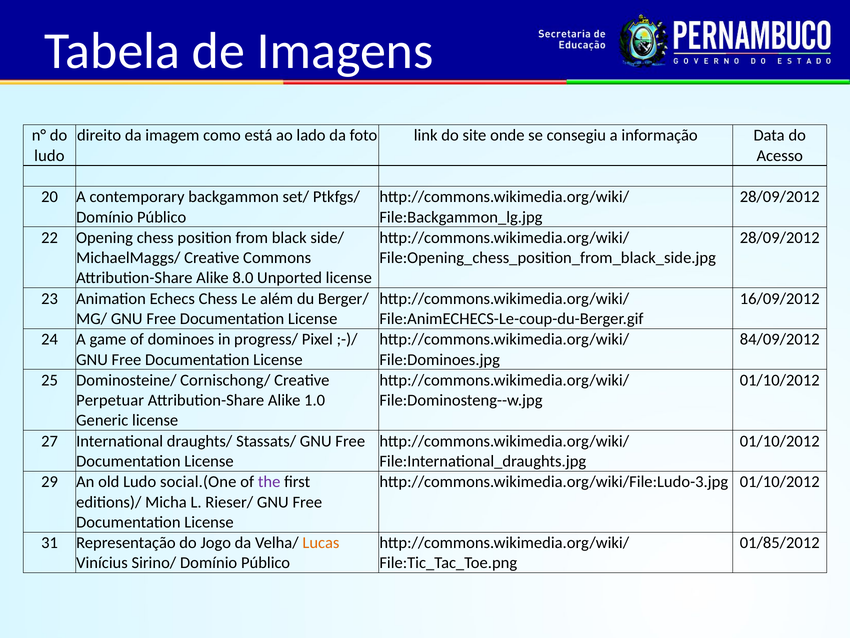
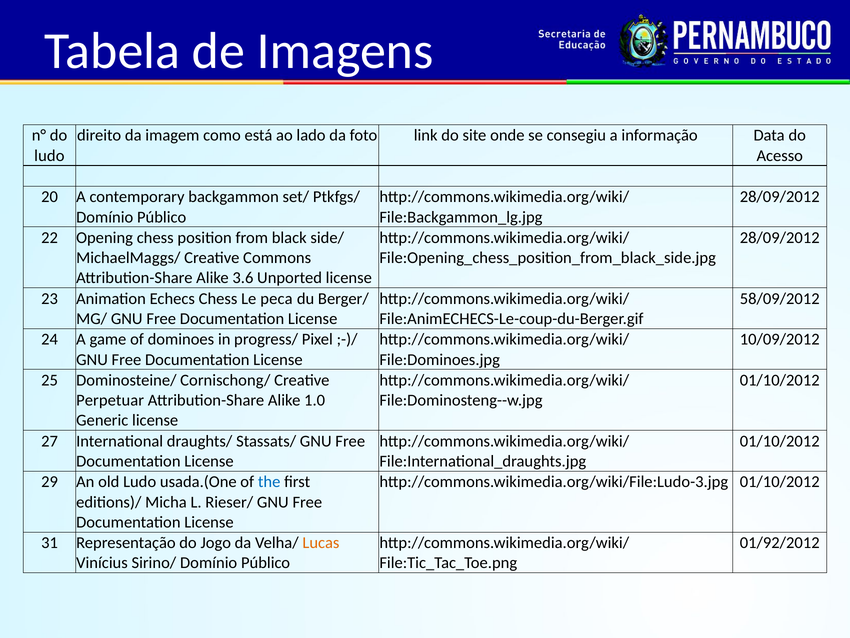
8.0: 8.0 -> 3.6
além: além -> peca
16/09/2012: 16/09/2012 -> 58/09/2012
84/09/2012: 84/09/2012 -> 10/09/2012
social.(One: social.(One -> usada.(One
the colour: purple -> blue
01/85/2012: 01/85/2012 -> 01/92/2012
